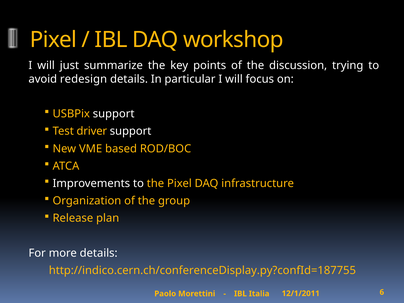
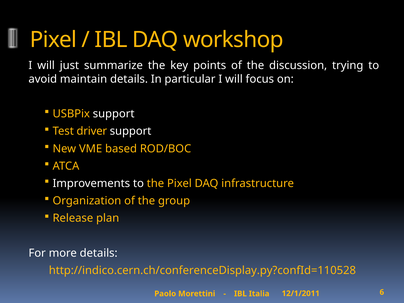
redesign: redesign -> maintain
http://indico.cern.ch/conferenceDisplay.py?confId=187755: http://indico.cern.ch/conferenceDisplay.py?confId=187755 -> http://indico.cern.ch/conferenceDisplay.py?confId=110528
